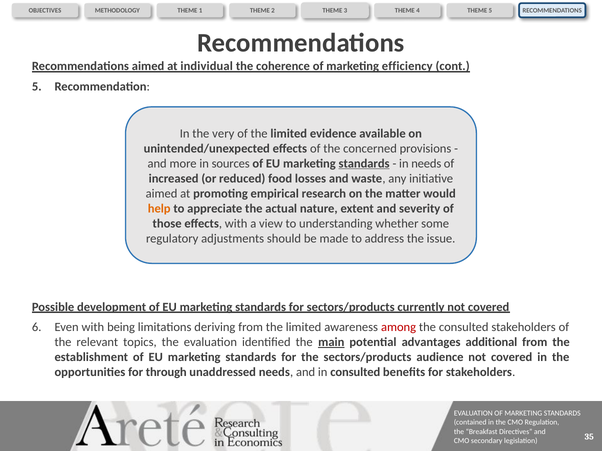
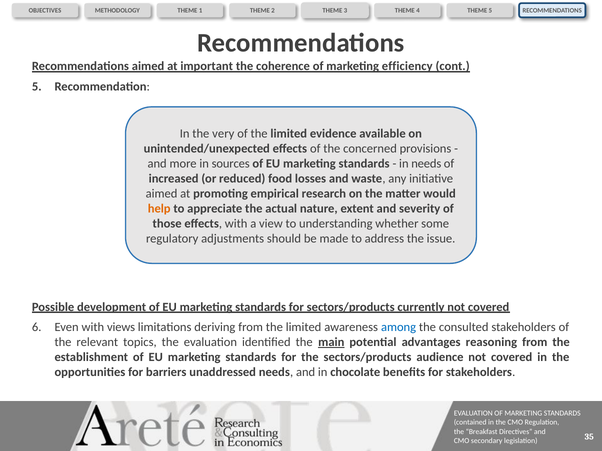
individual: individual -> important
standards at (364, 164) underline: present -> none
being: being -> views
among colour: red -> blue
additional: additional -> reasoning
through: through -> barriers
in consulted: consulted -> chocolate
